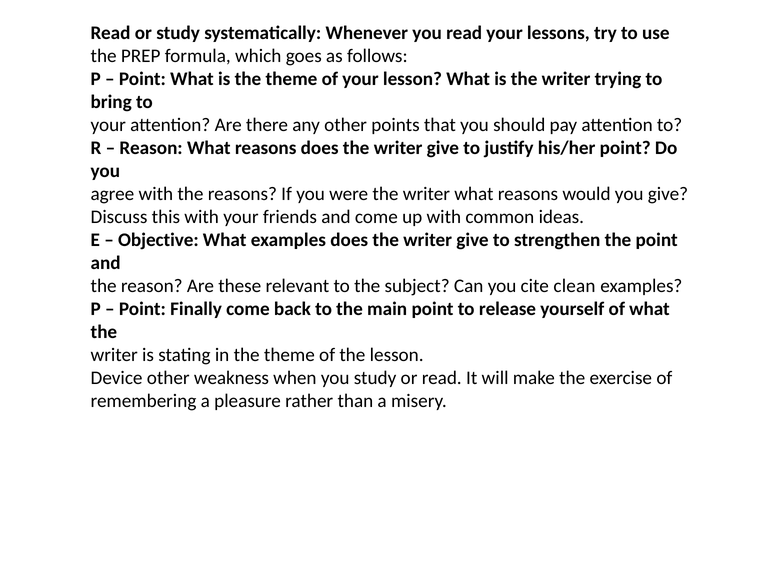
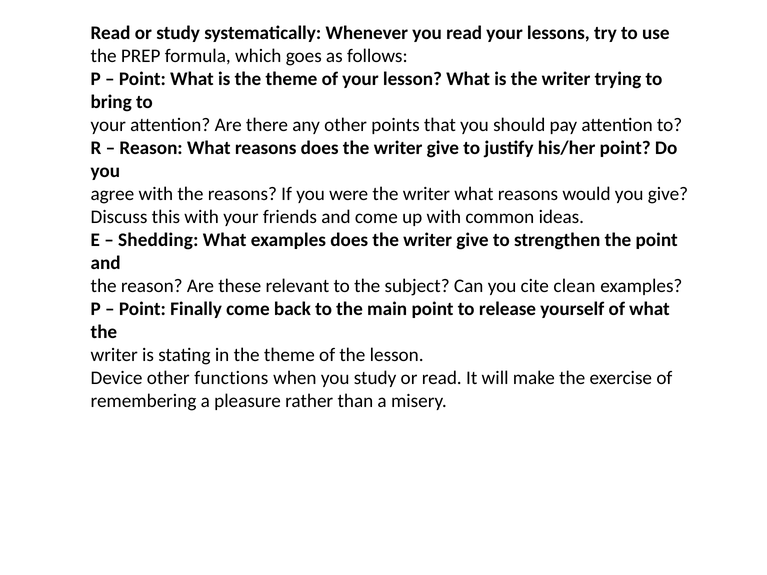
Objective: Objective -> Shedding
weakness: weakness -> functions
